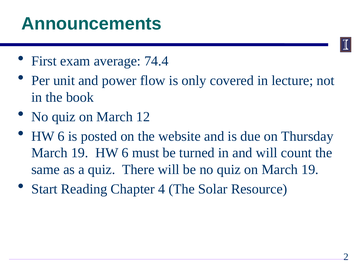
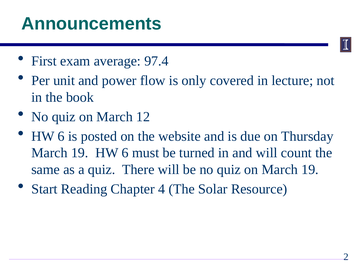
74.4: 74.4 -> 97.4
